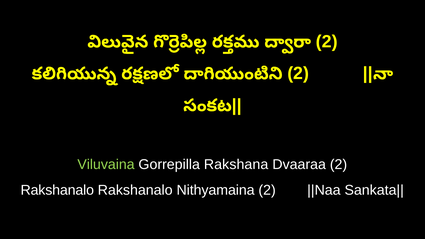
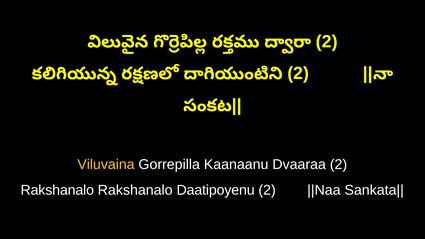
Viluvaina colour: light green -> yellow
Rakshana: Rakshana -> Kaanaanu
Nithyamaina: Nithyamaina -> Daatipoyenu
